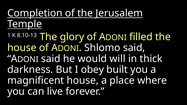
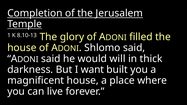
obey: obey -> want
